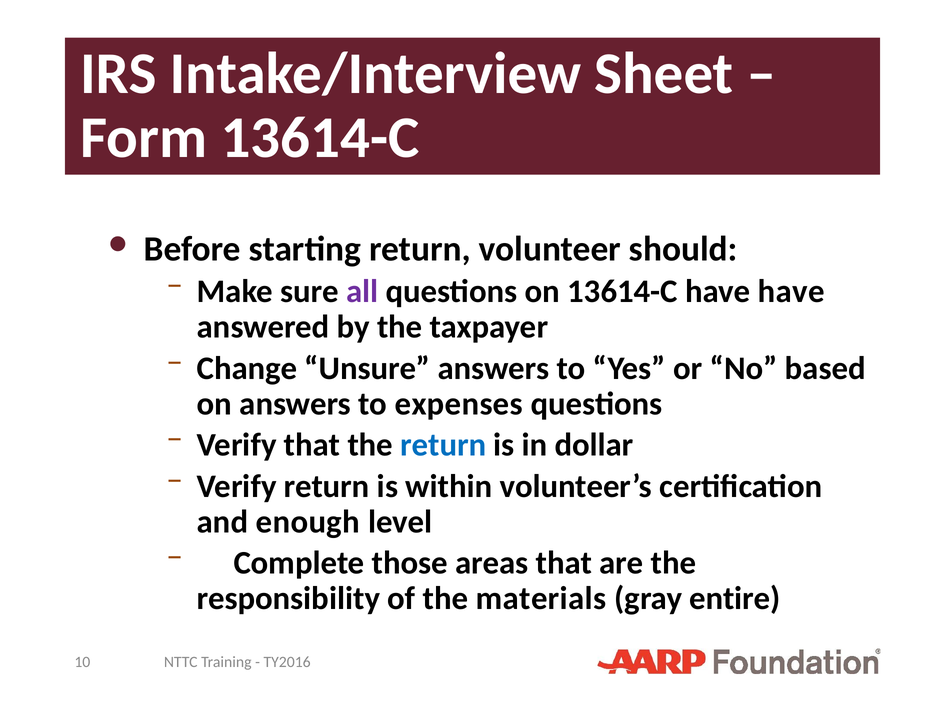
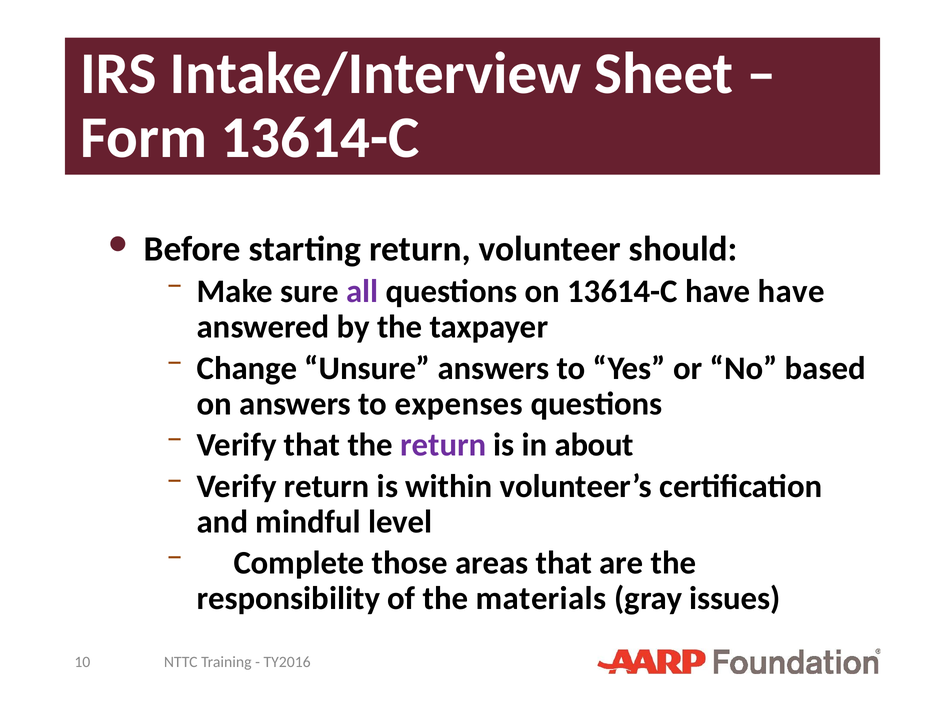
return at (443, 445) colour: blue -> purple
dollar: dollar -> about
enough: enough -> mindful
entire: entire -> issues
